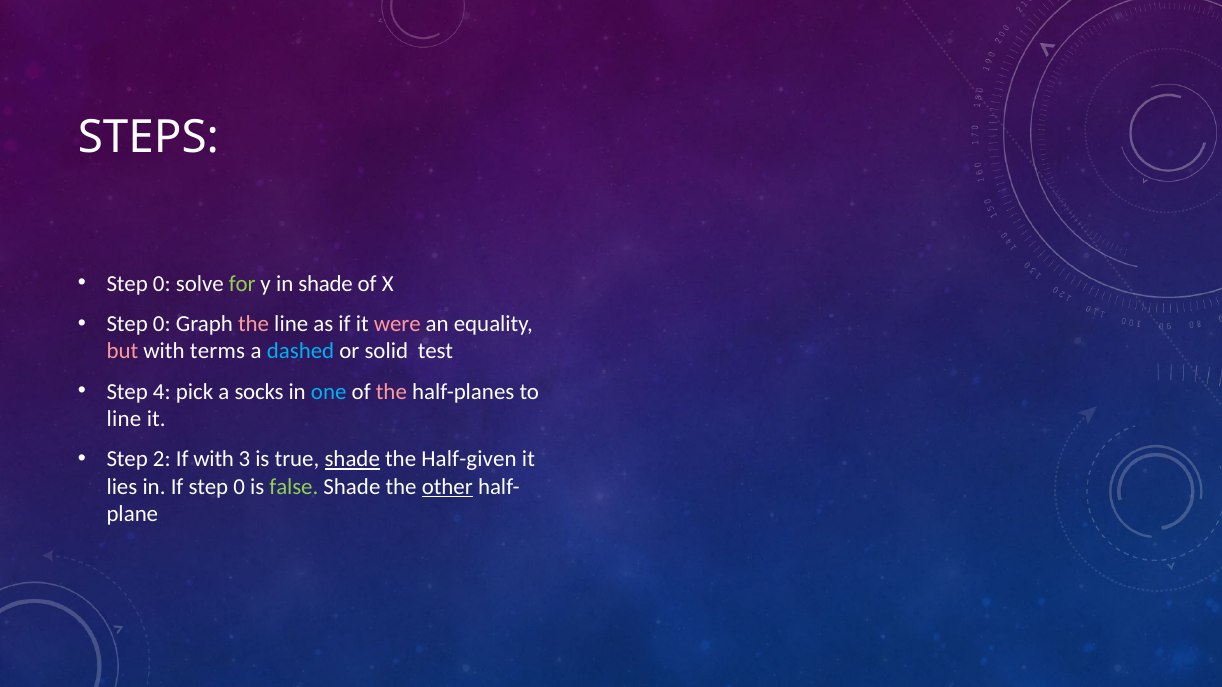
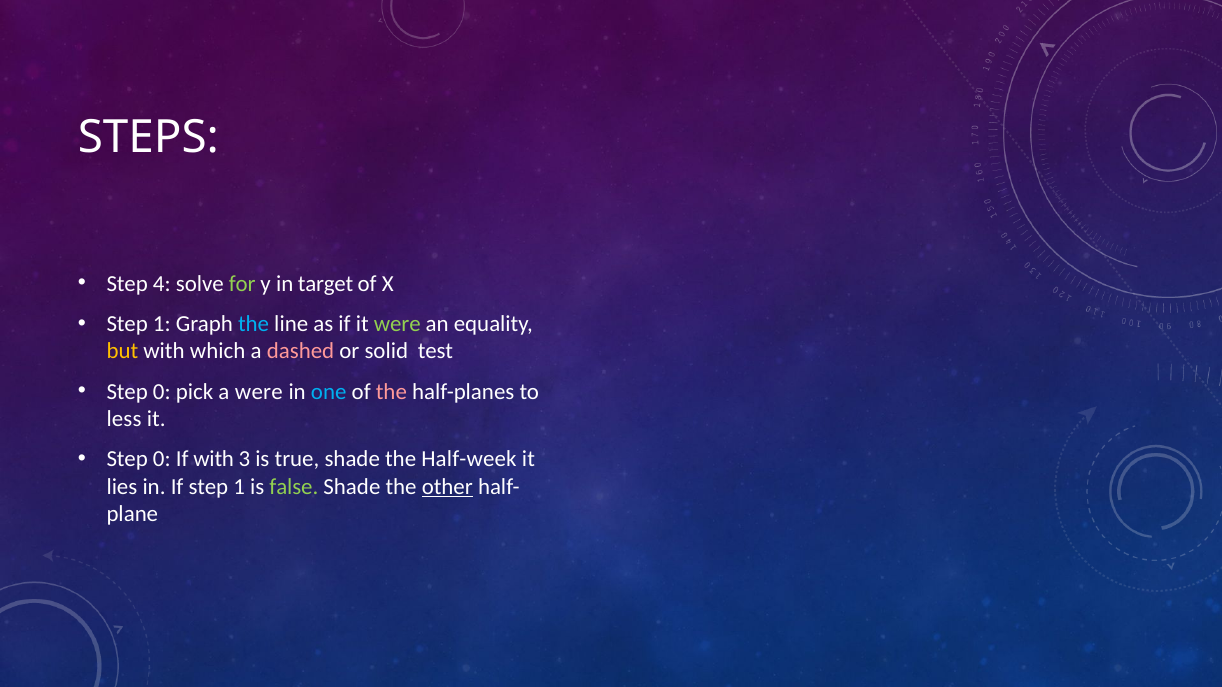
0 at (162, 284): 0 -> 4
in shade: shade -> target
0 at (162, 324): 0 -> 1
the at (254, 324) colour: pink -> light blue
were at (397, 324) colour: pink -> light green
but colour: pink -> yellow
terms: terms -> which
dashed colour: light blue -> pink
4 at (162, 392): 4 -> 0
a socks: socks -> were
line at (124, 419): line -> less
2 at (162, 459): 2 -> 0
shade at (352, 459) underline: present -> none
Half-given: Half-given -> Half-week
If step 0: 0 -> 1
